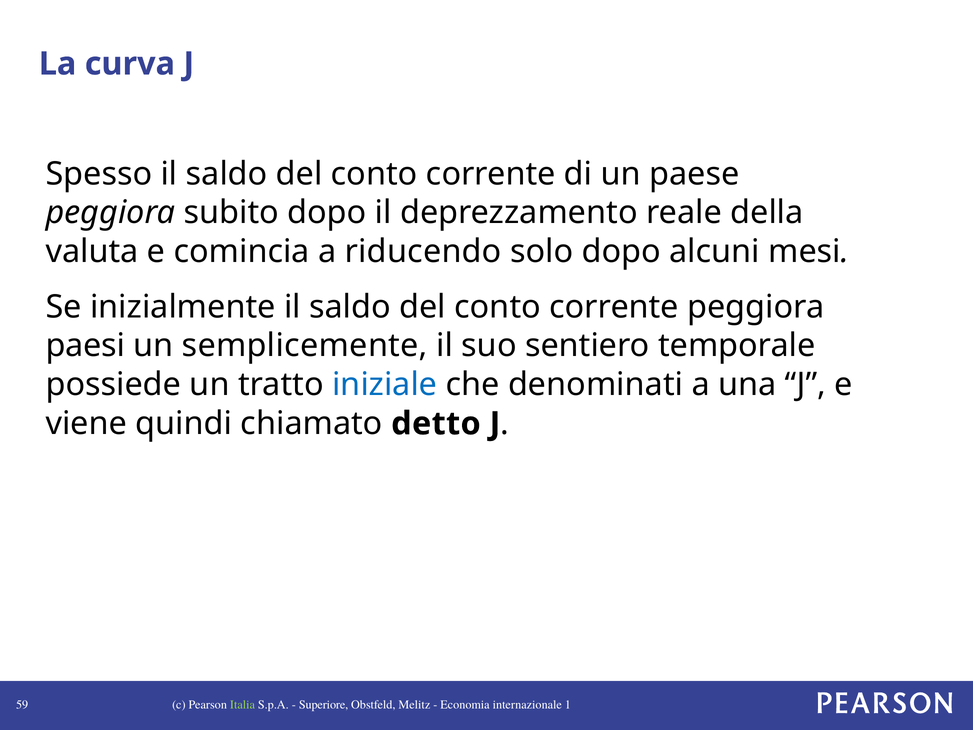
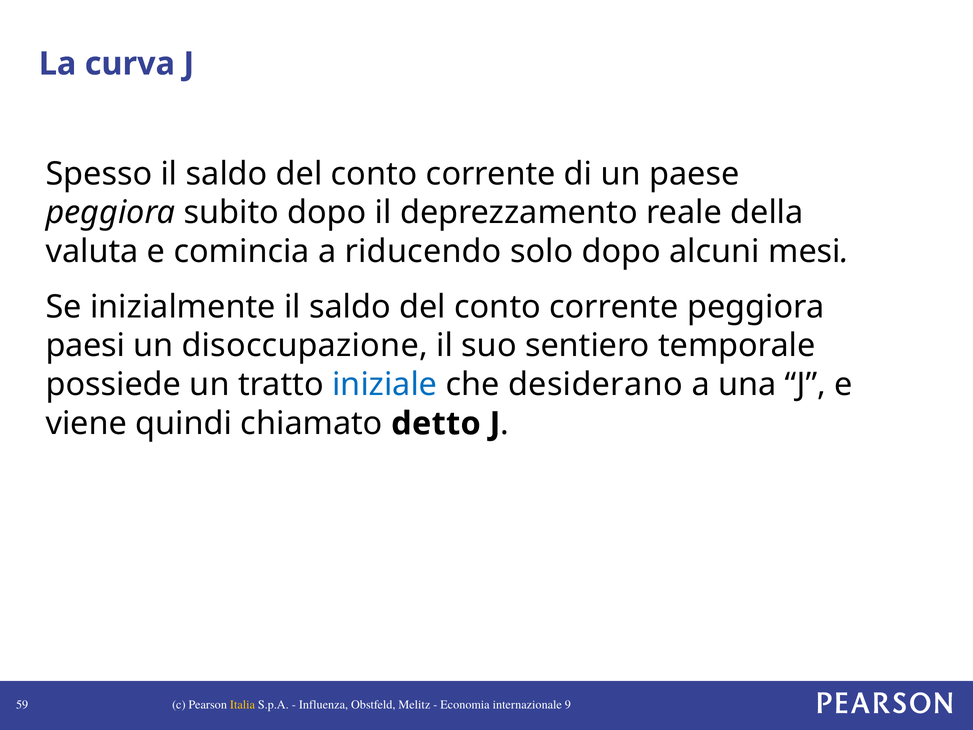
semplicemente: semplicemente -> disoccupazione
denominati: denominati -> desiderano
Italia colour: light green -> yellow
Superiore: Superiore -> Influenza
1: 1 -> 9
